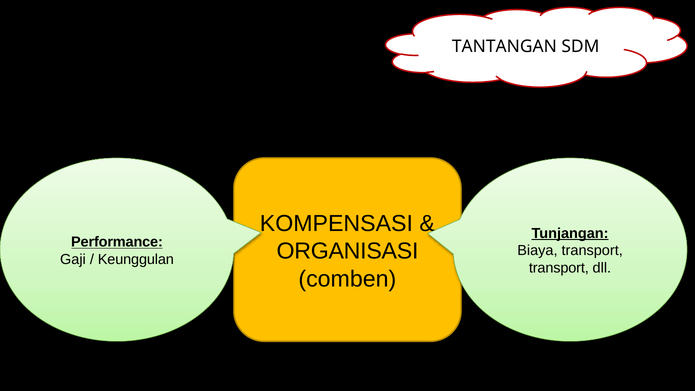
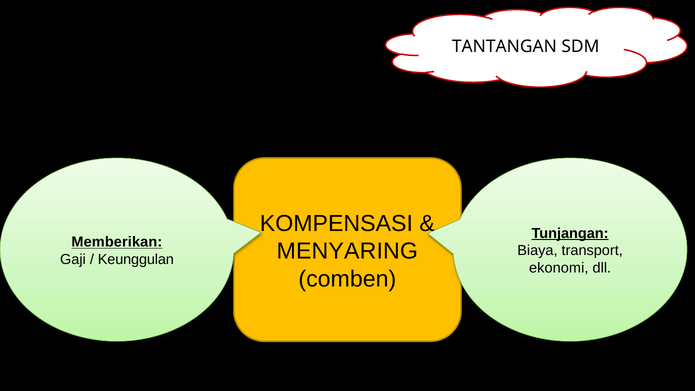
Performance: Performance -> Memberikan
ORGANISASI: ORGANISASI -> MENYARING
transport at (559, 268): transport -> ekonomi
